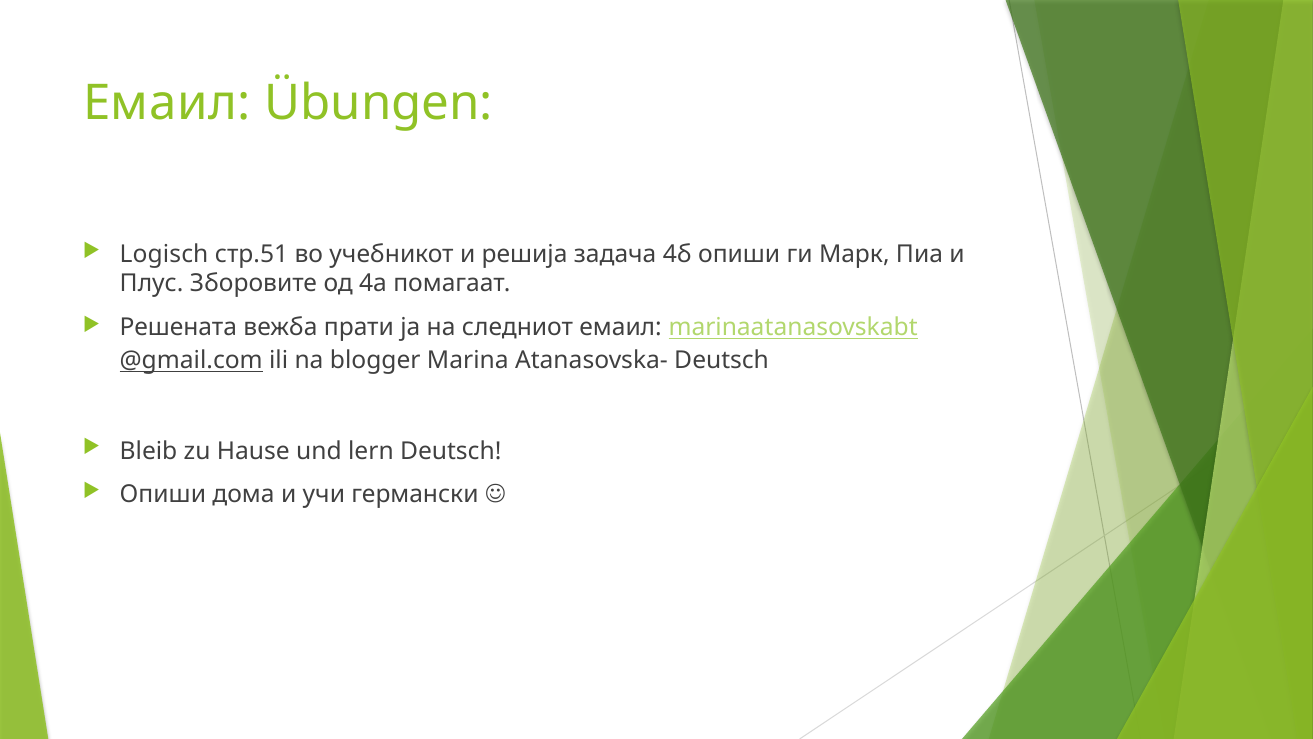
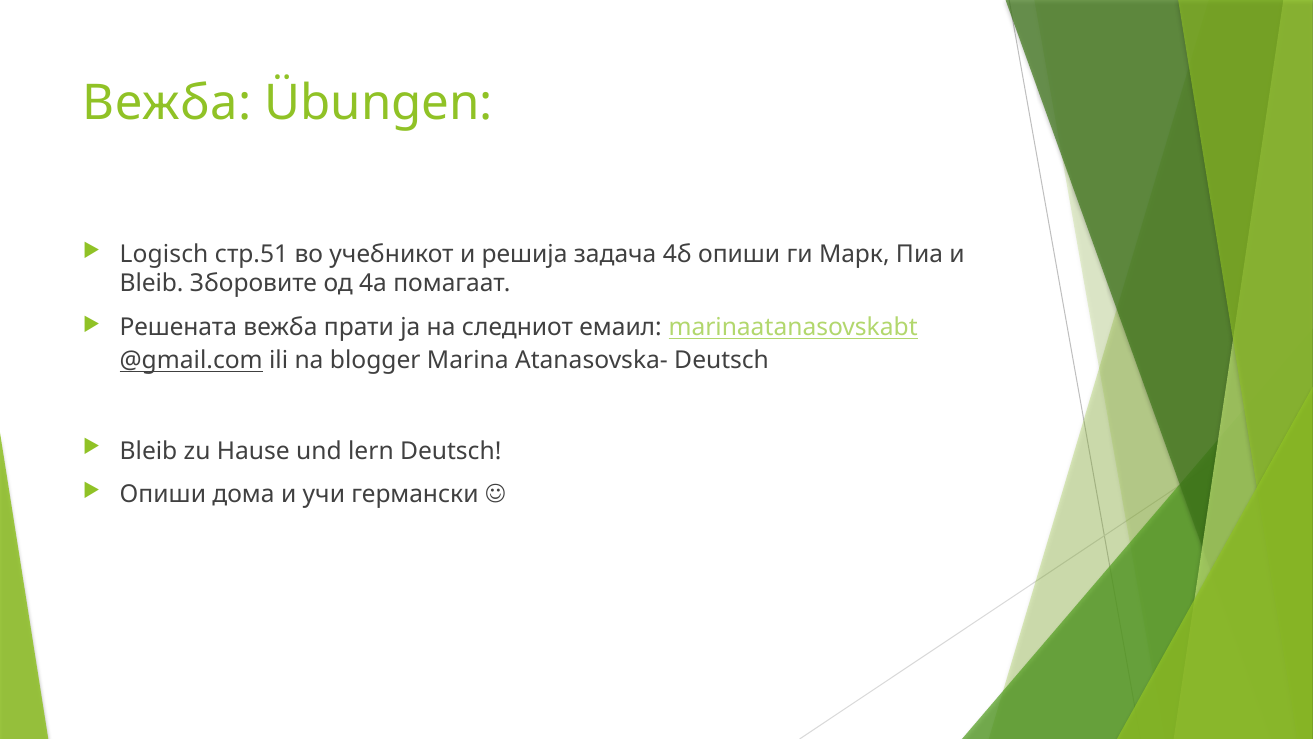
Емаил at (167, 104): Емаил -> Вежба
Плус at (152, 284): Плус -> Bleib
